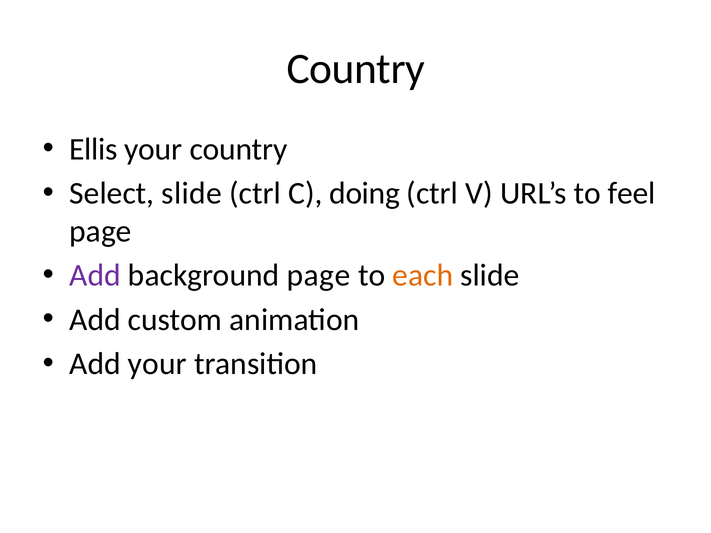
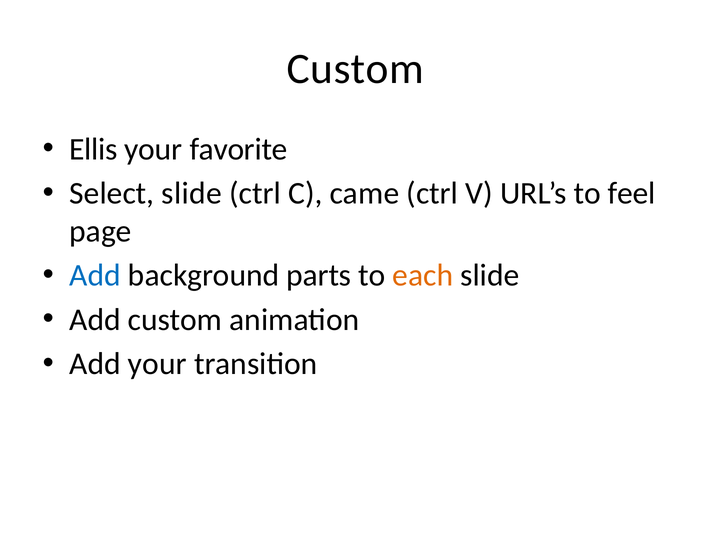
Country at (356, 69): Country -> Custom
your country: country -> favorite
doing: doing -> came
Add at (95, 276) colour: purple -> blue
background page: page -> parts
